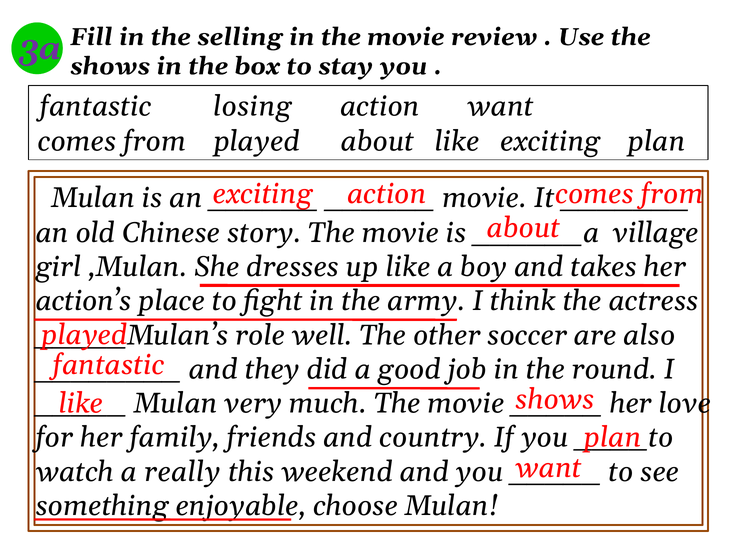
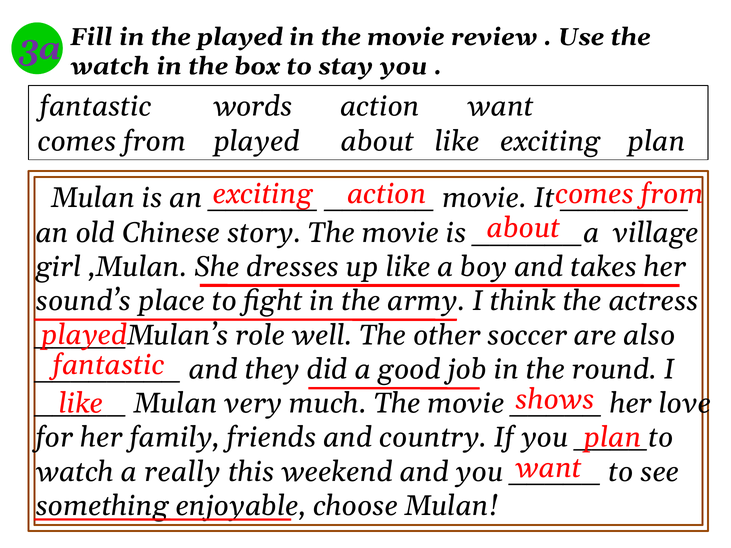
the selling: selling -> played
shows at (110, 66): shows -> watch
losing: losing -> words
action’s: action’s -> sound’s
